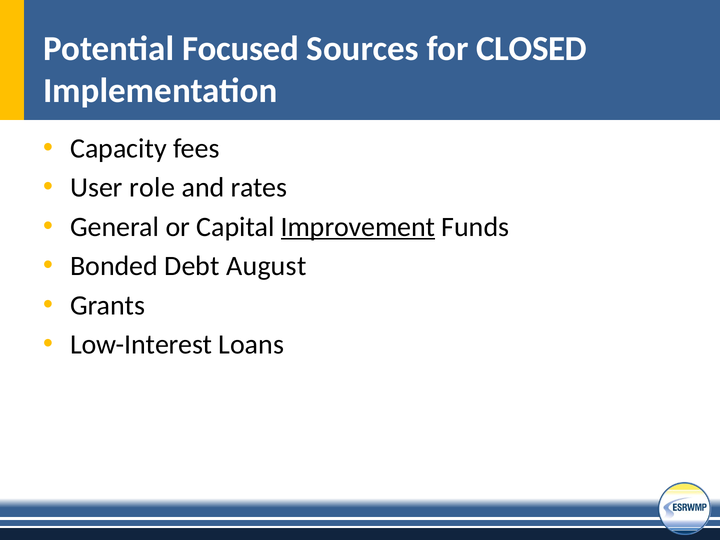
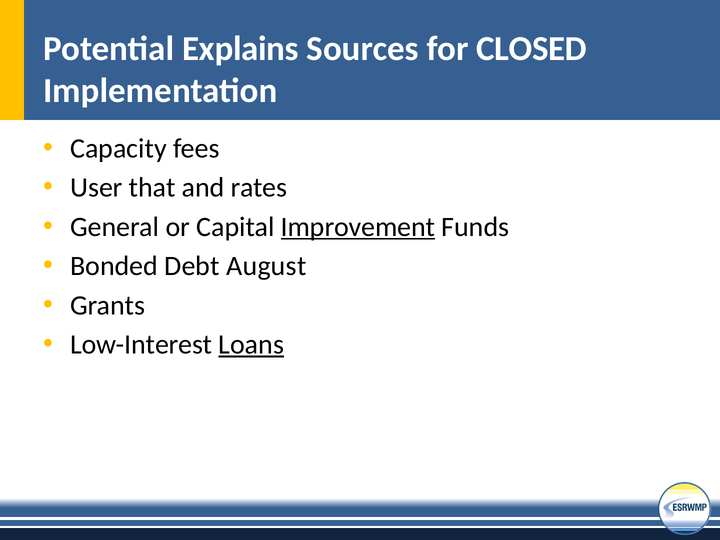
Focused: Focused -> Explains
role: role -> that
Loans underline: none -> present
